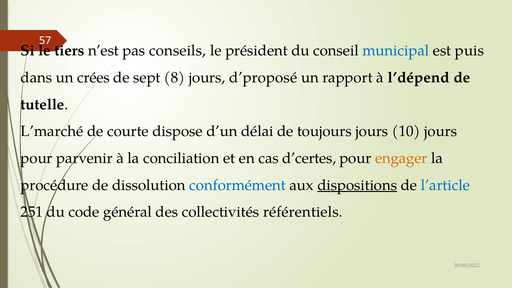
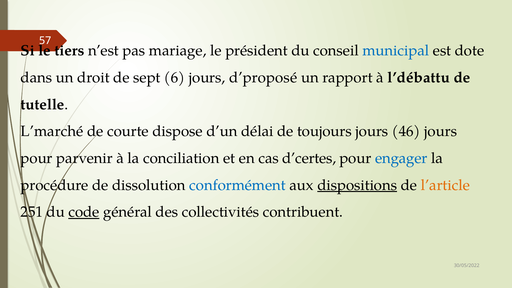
conseils: conseils -> mariage
puis: puis -> dote
crées: crées -> droit
8: 8 -> 6
l’dépend: l’dépend -> l’débattu
10: 10 -> 46
engager colour: orange -> blue
l’article colour: blue -> orange
code underline: none -> present
référentiels: référentiels -> contribuent
